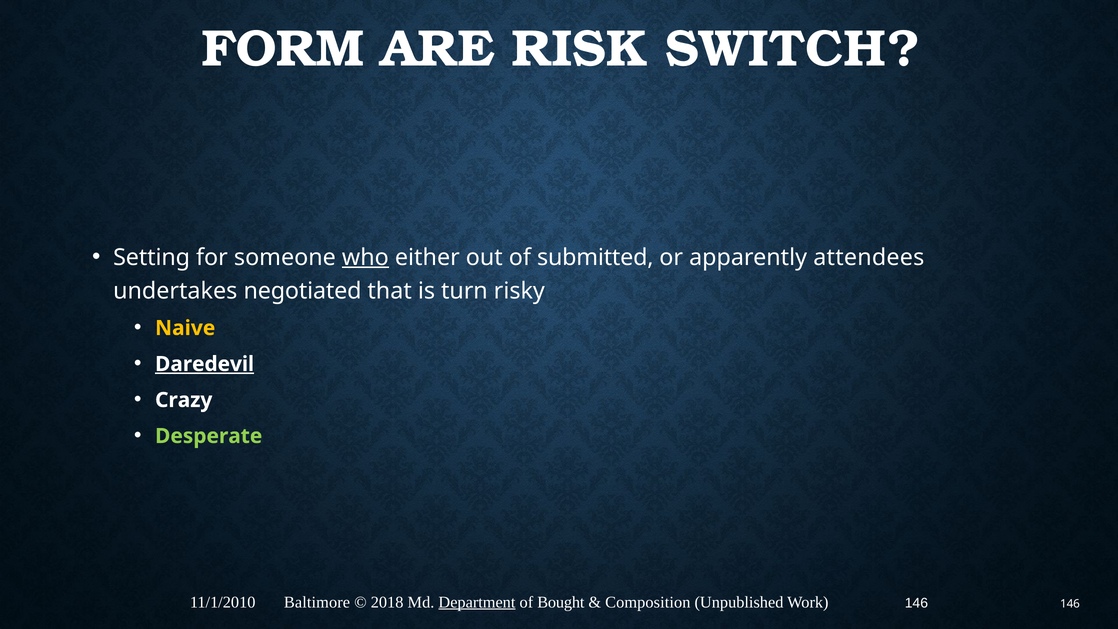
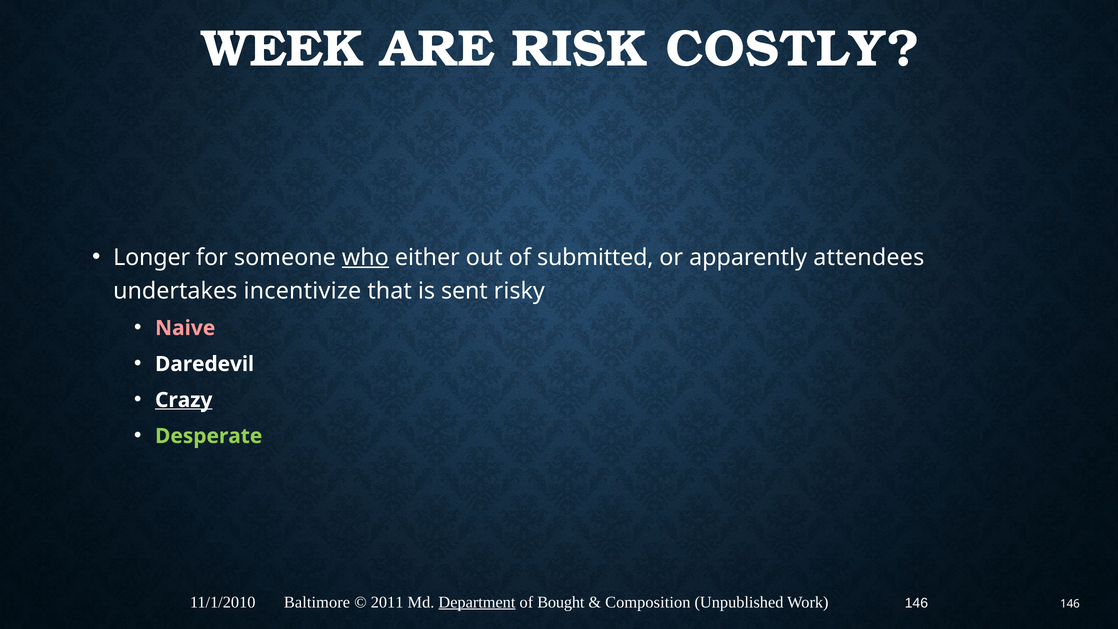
FORM: FORM -> WEEK
SWITCH: SWITCH -> COSTLY
Setting: Setting -> Longer
negotiated: negotiated -> incentivize
turn: turn -> sent
Naive colour: yellow -> pink
Daredevil underline: present -> none
Crazy underline: none -> present
2018: 2018 -> 2011
